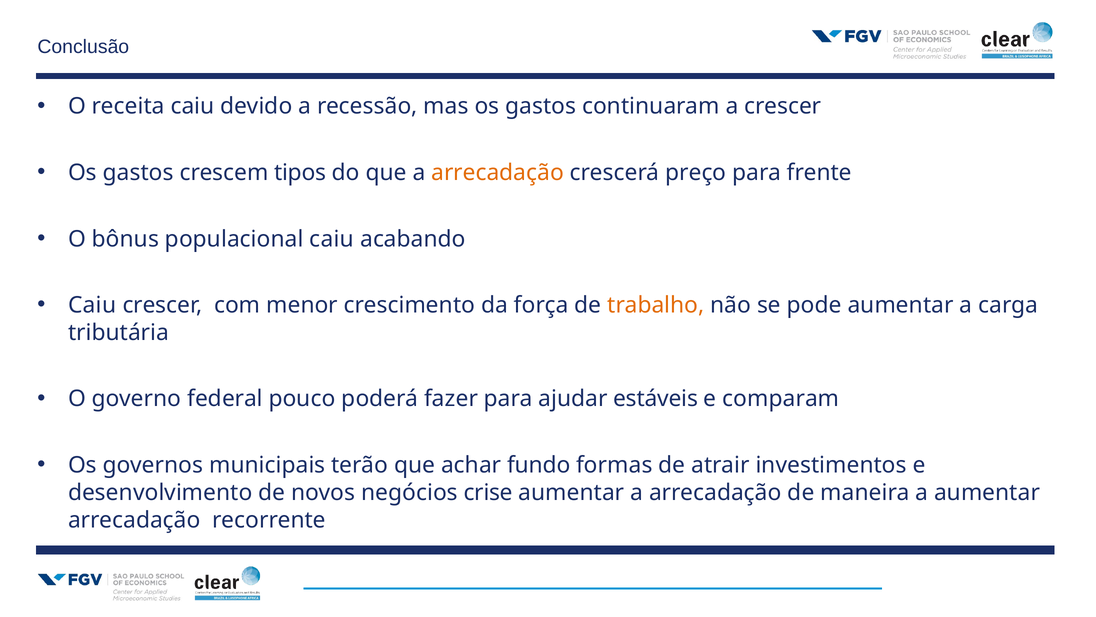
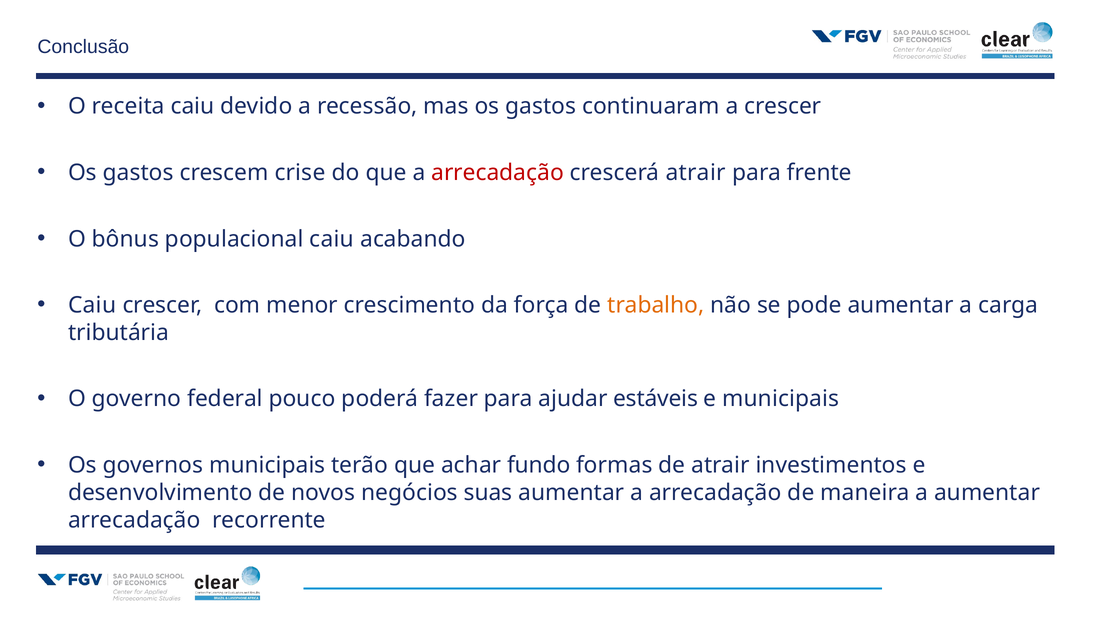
tipos: tipos -> crise
arrecadação at (498, 173) colour: orange -> red
crescerá preço: preço -> atrair
e comparam: comparam -> municipais
crise: crise -> suas
